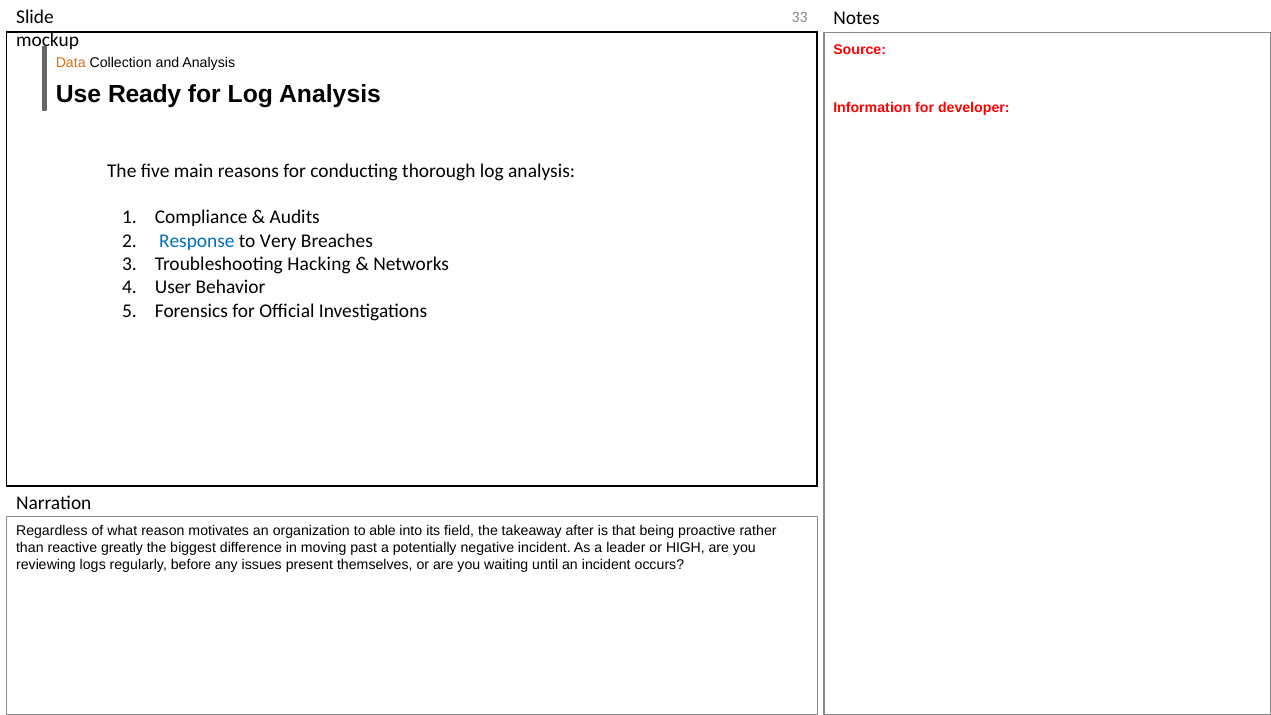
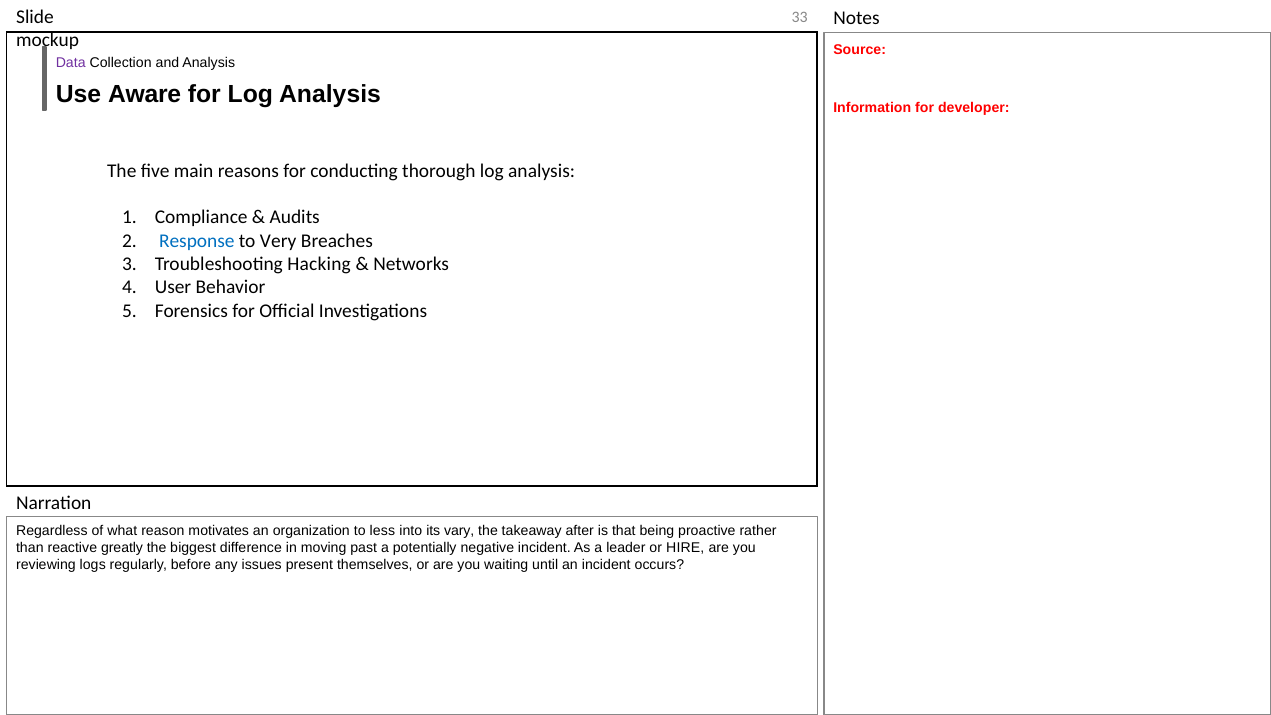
Data colour: orange -> purple
Ready: Ready -> Aware
able: able -> less
field: field -> vary
HIGH: HIGH -> HIRE
